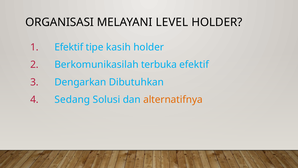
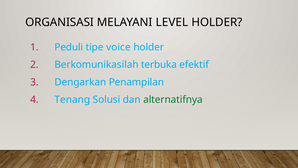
Efektif at (69, 47): Efektif -> Peduli
kasih: kasih -> voice
Dibutuhkan: Dibutuhkan -> Penampilan
Sedang: Sedang -> Tenang
alternatifnya colour: orange -> green
